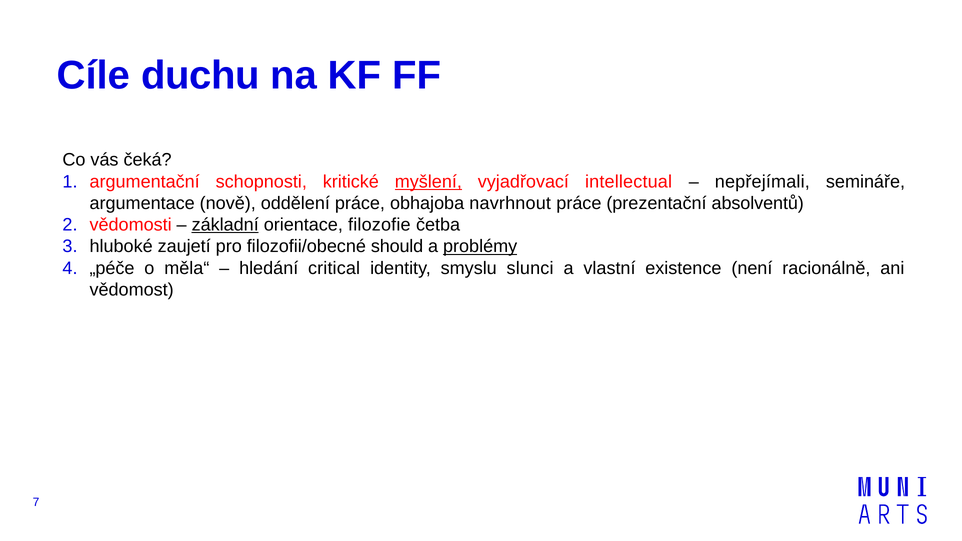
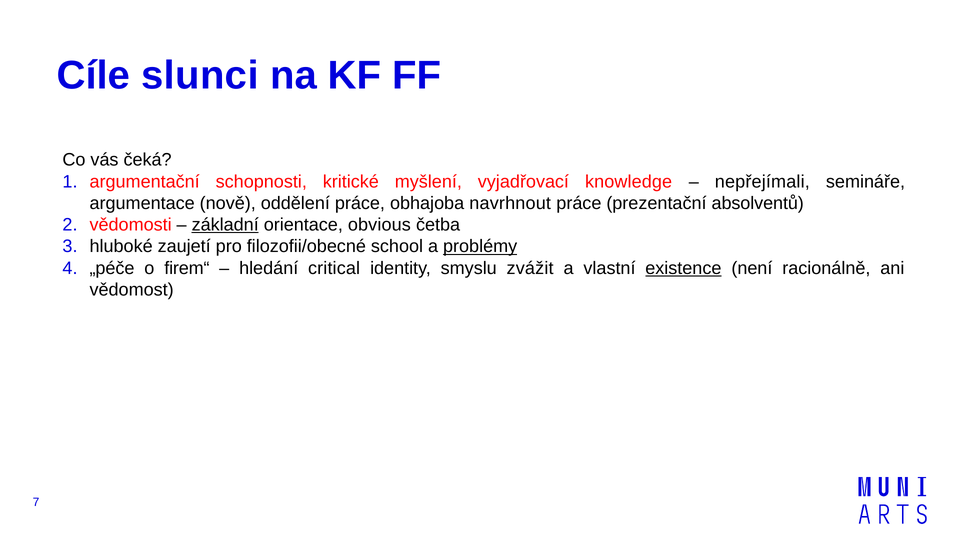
duchu: duchu -> slunci
myšlení underline: present -> none
intellectual: intellectual -> knowledge
filozofie: filozofie -> obvious
should: should -> school
měla“: měla“ -> firem“
slunci: slunci -> zvážit
existence underline: none -> present
